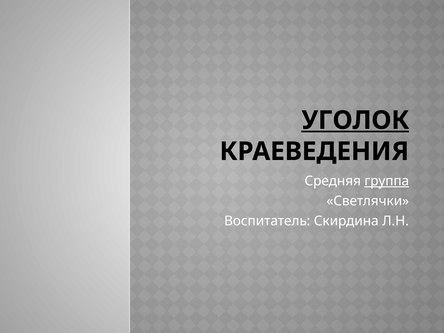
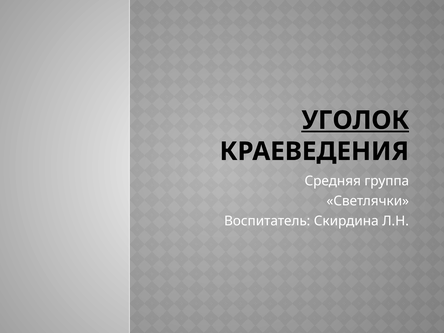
группа underline: present -> none
